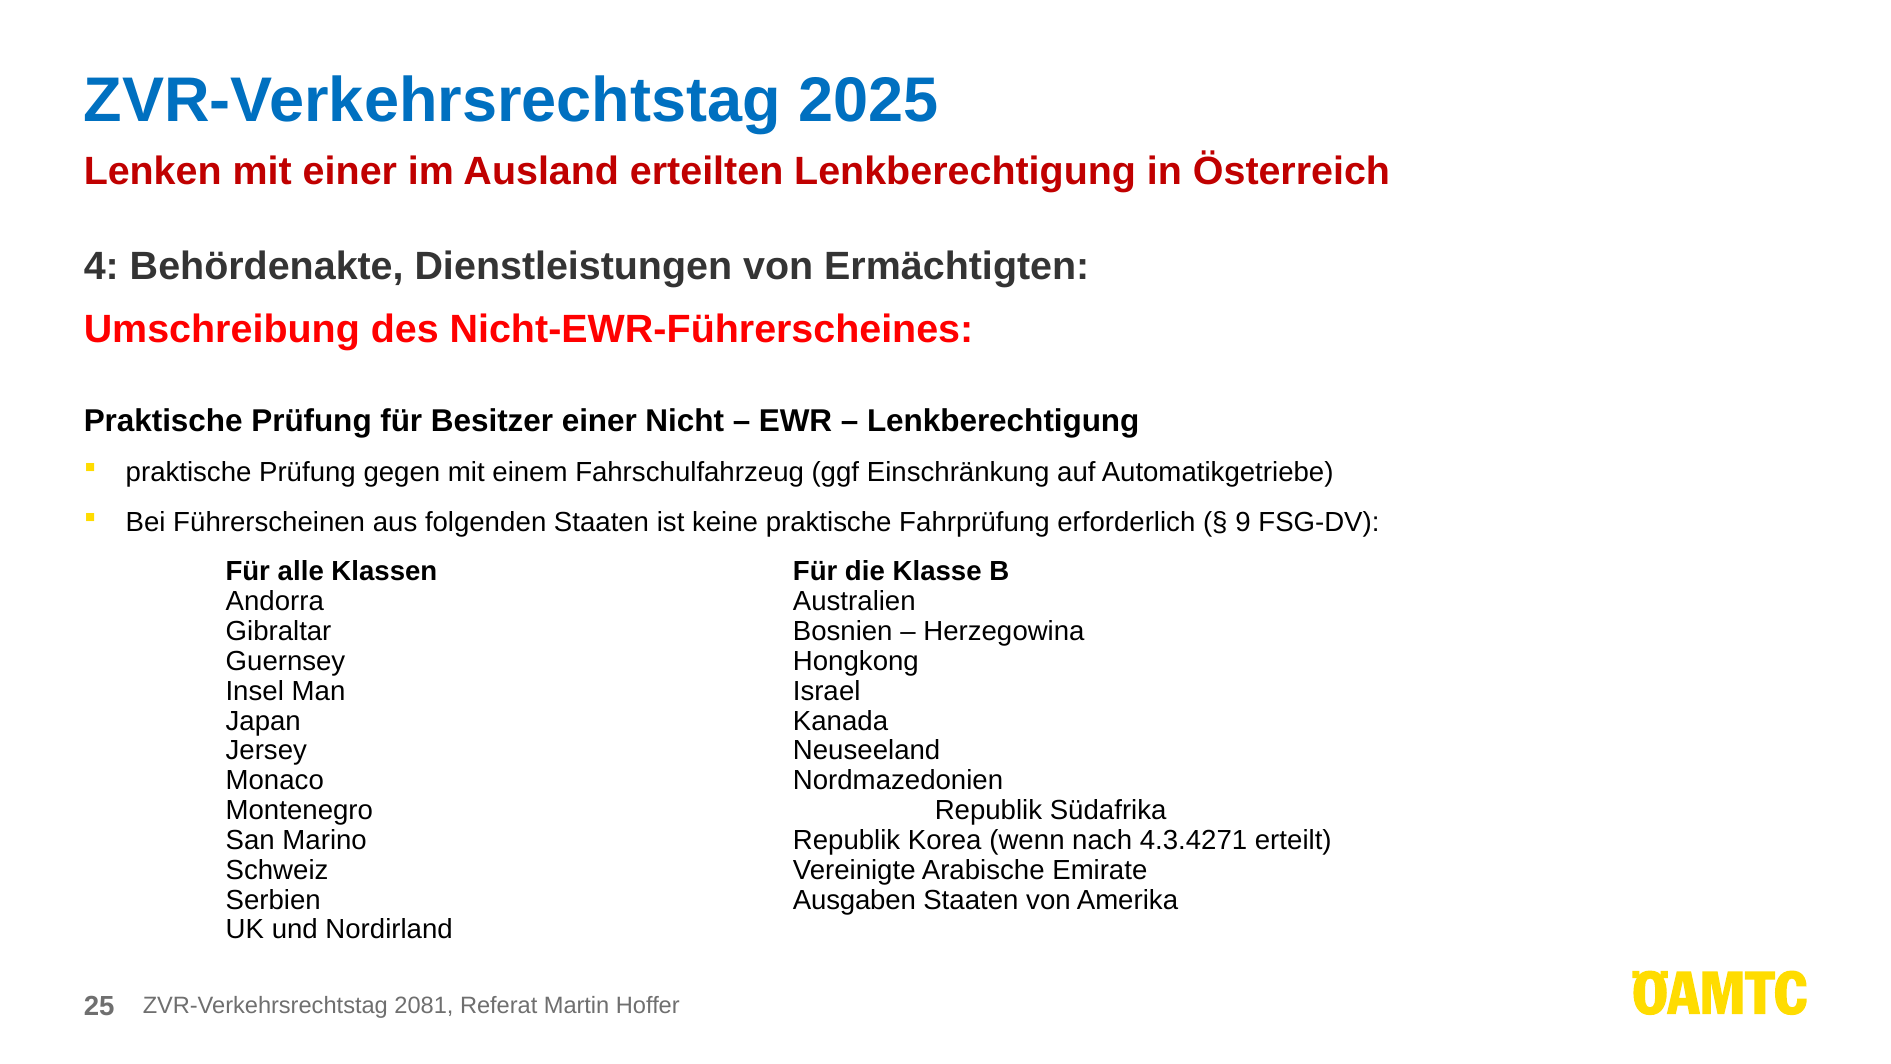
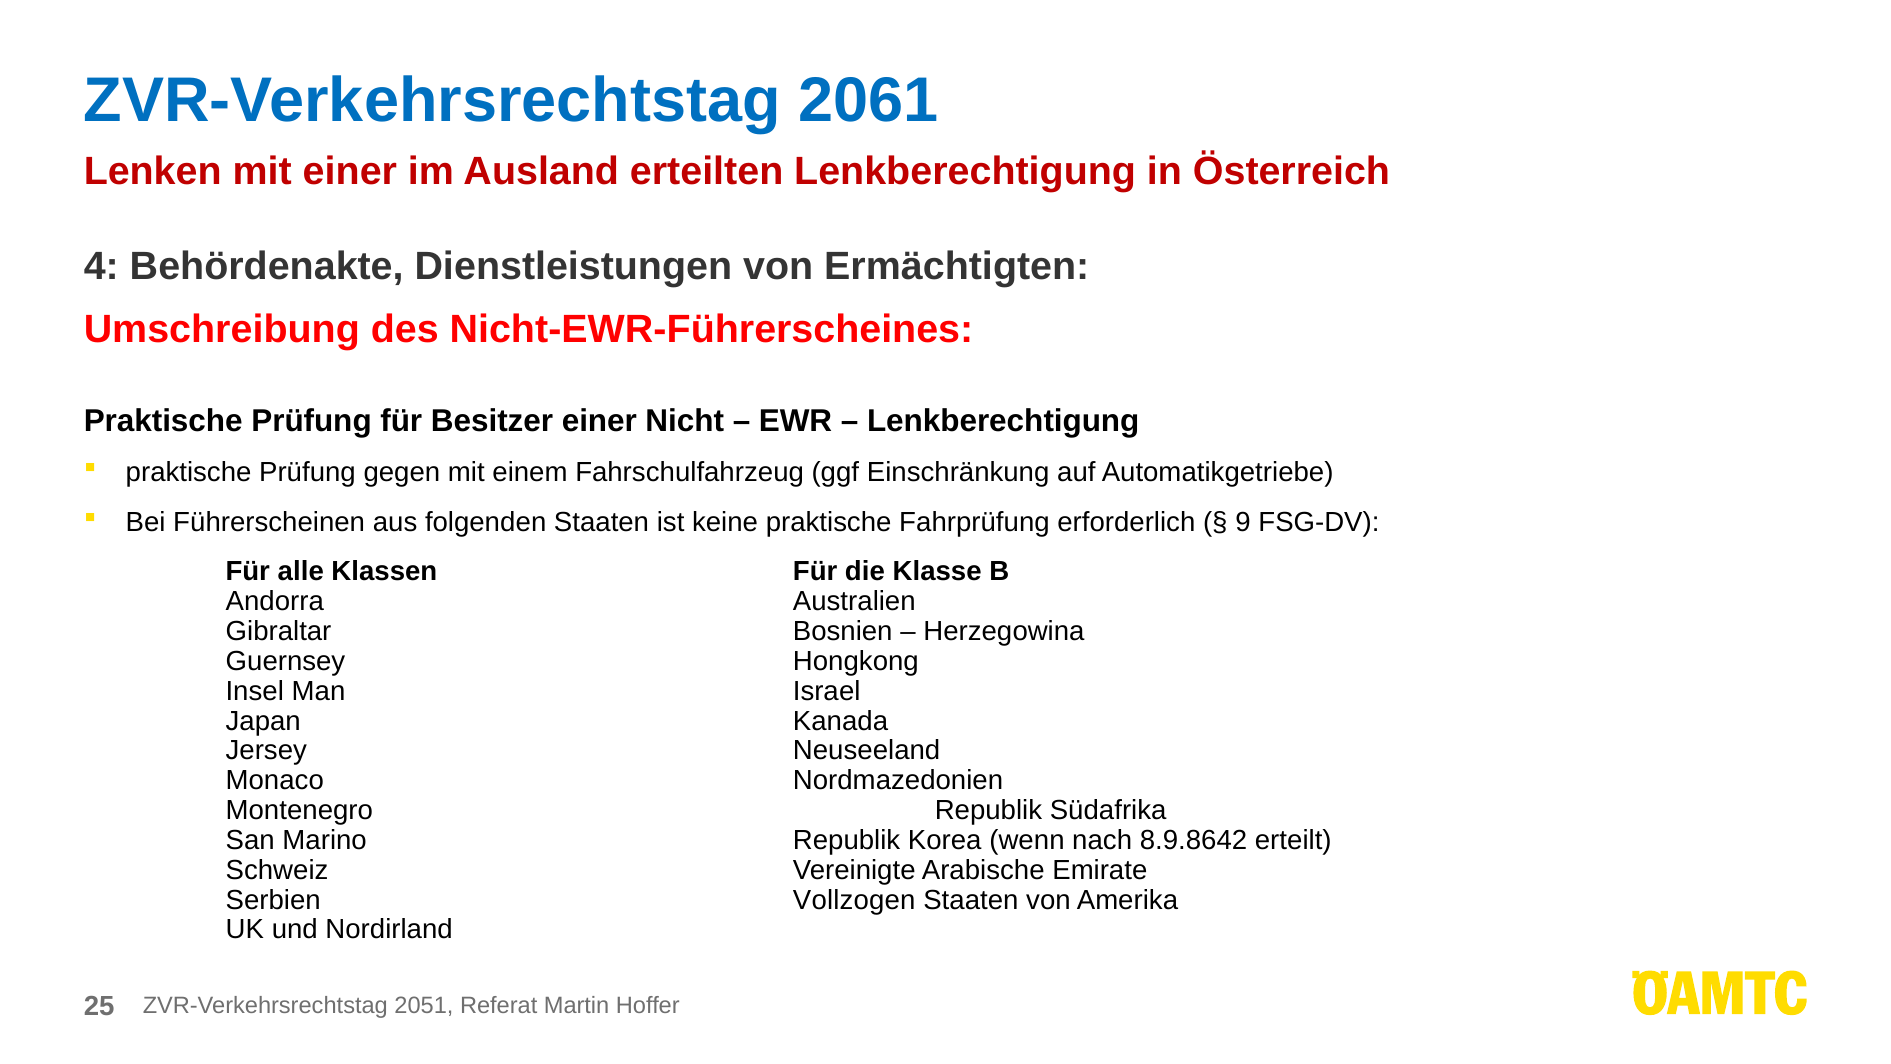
2025: 2025 -> 2061
4.3.4271: 4.3.4271 -> 8.9.8642
Ausgaben: Ausgaben -> Vollzogen
2081: 2081 -> 2051
